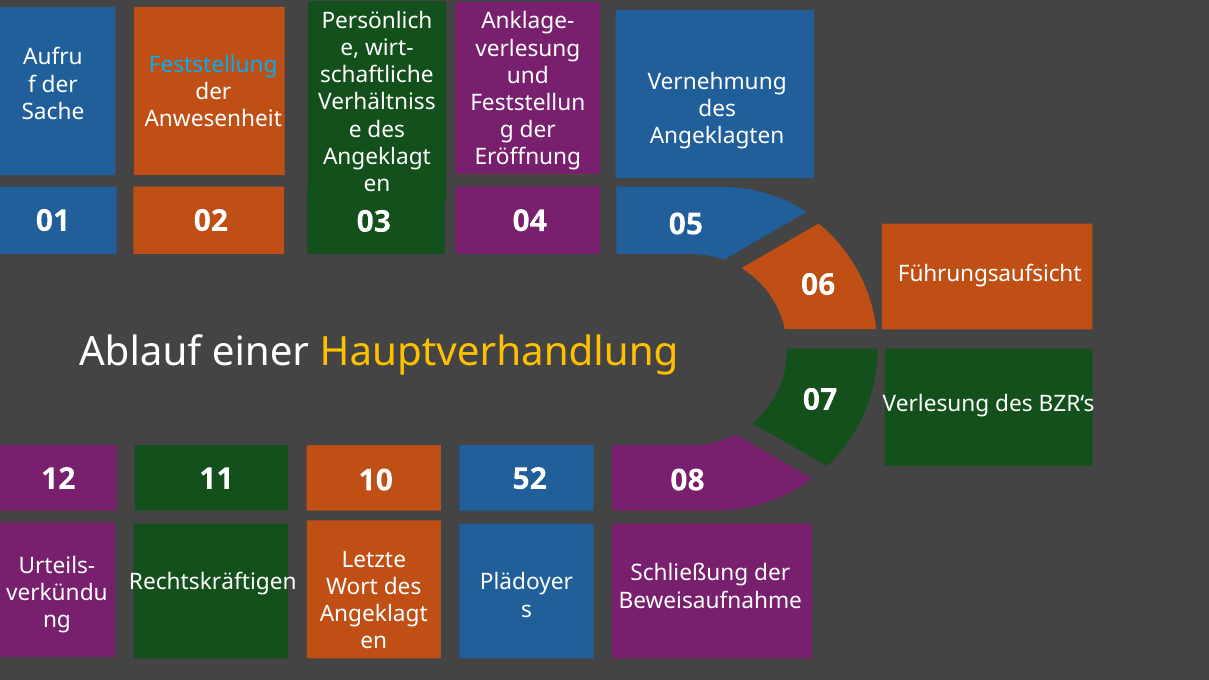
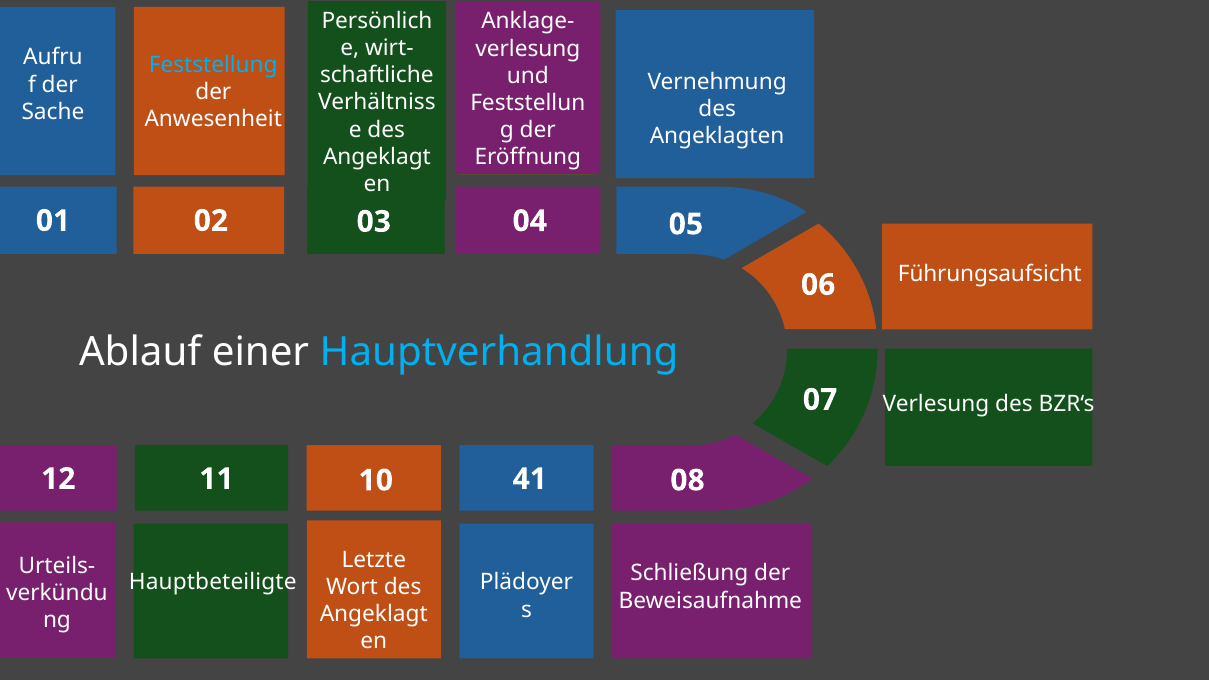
Hauptverhandlung colour: yellow -> light blue
52: 52 -> 41
Rechtskräftigen: Rechtskräftigen -> Hauptbeteiligte
